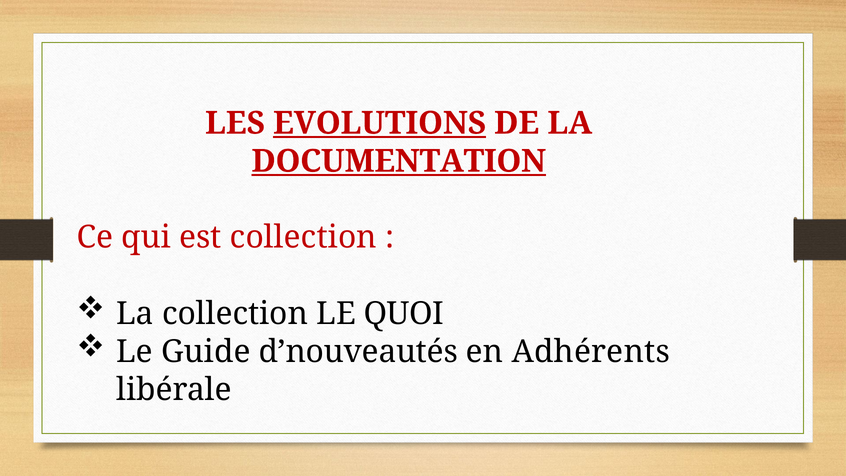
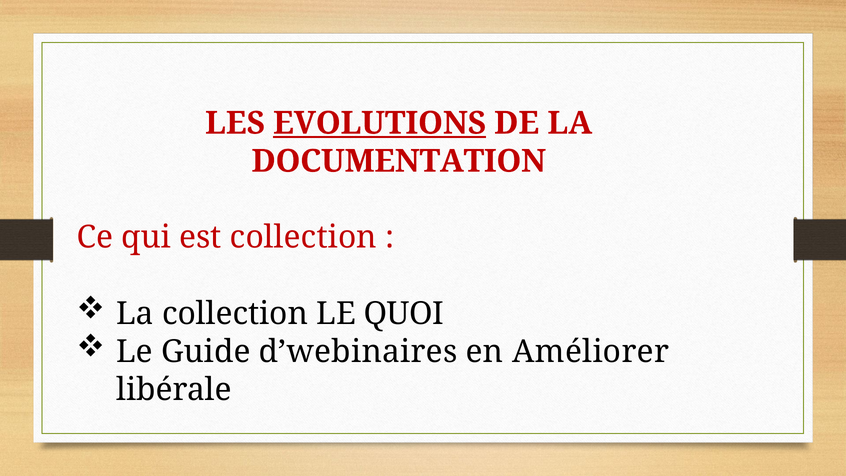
DOCUMENTATION underline: present -> none
d’nouveautés: d’nouveautés -> d’webinaires
Adhérents: Adhérents -> Améliorer
